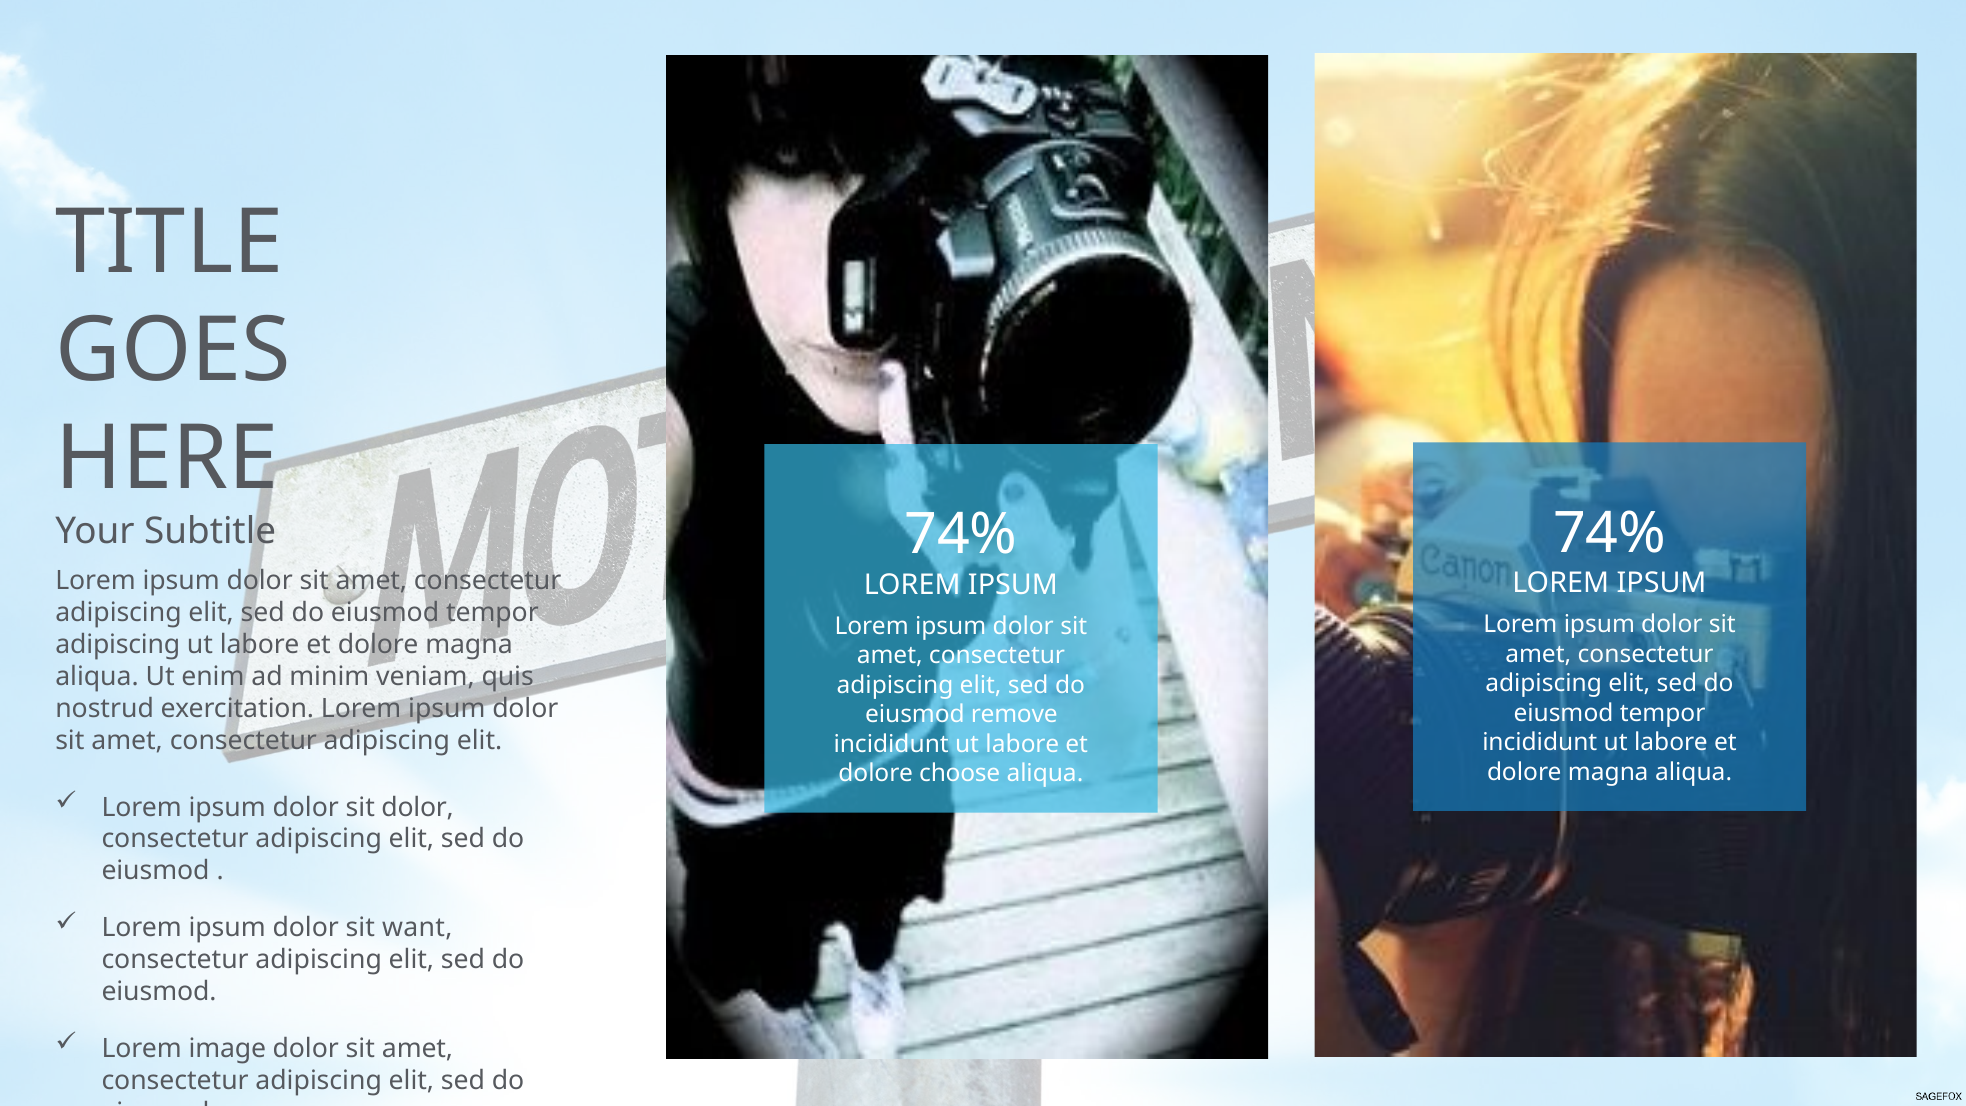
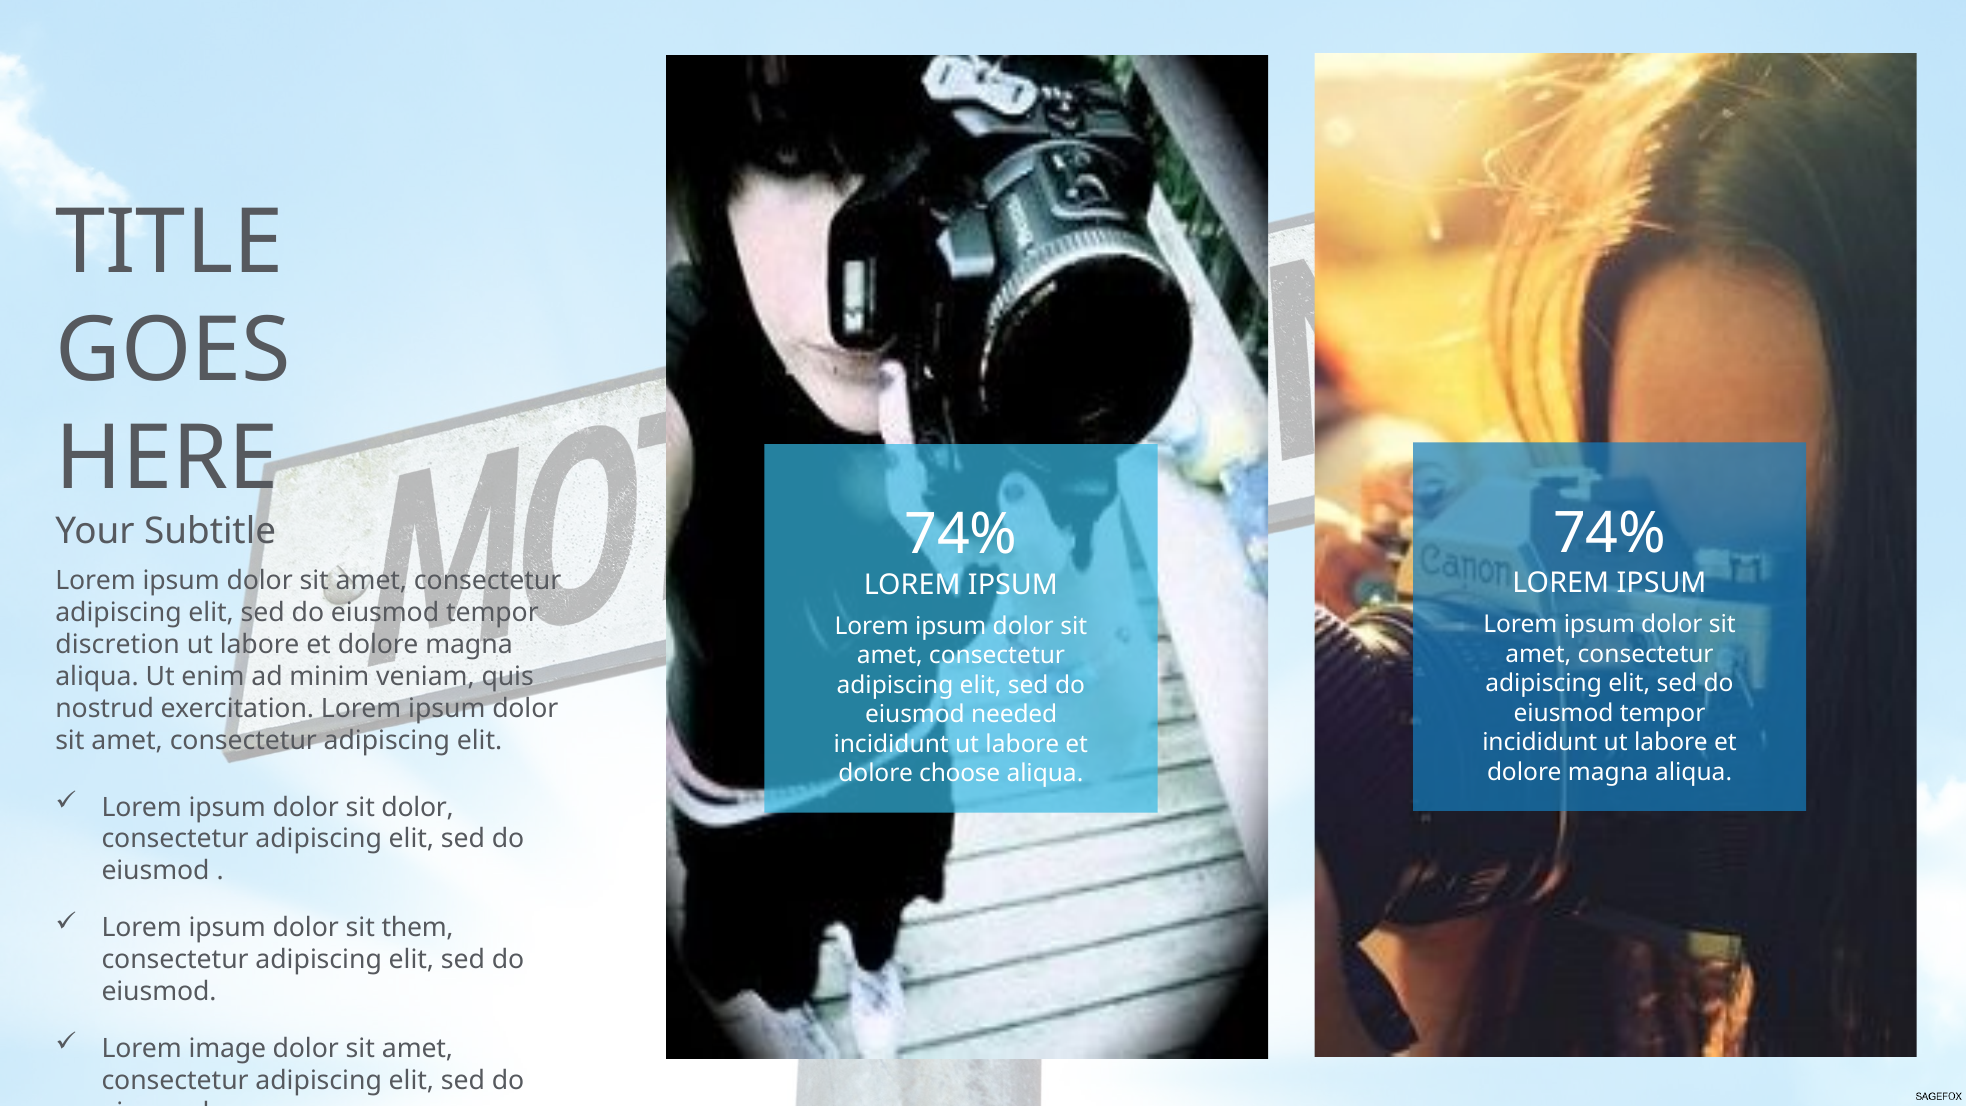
adipiscing at (118, 645): adipiscing -> discretion
remove: remove -> needed
want: want -> them
